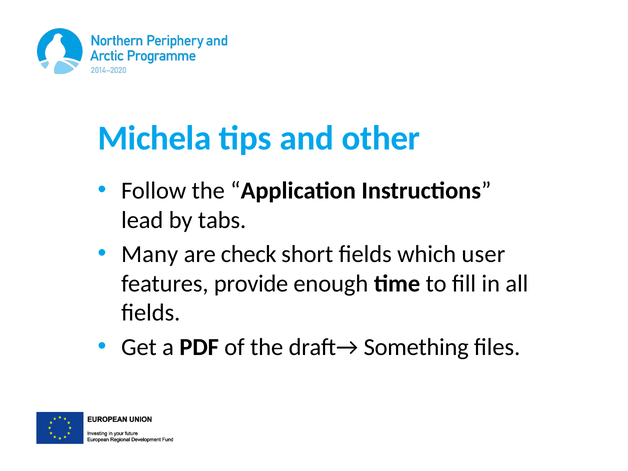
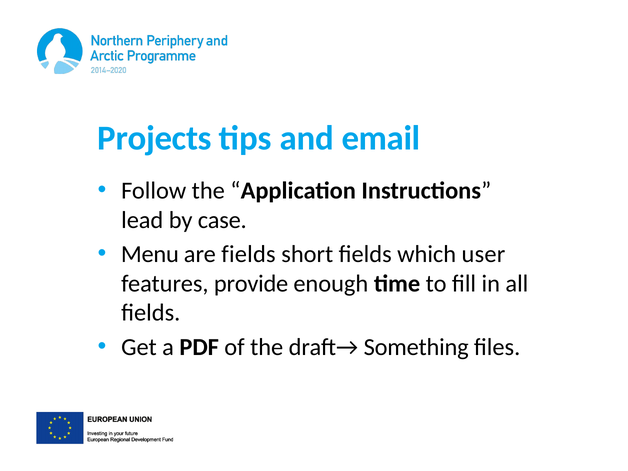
Michela: Michela -> Projects
other: other -> email
tabs: tabs -> case
Many: Many -> Menu
are check: check -> fields
